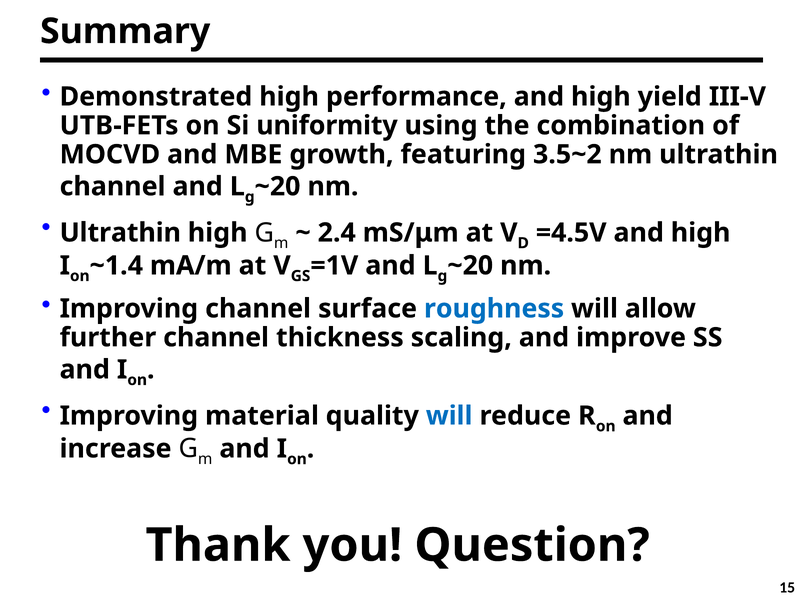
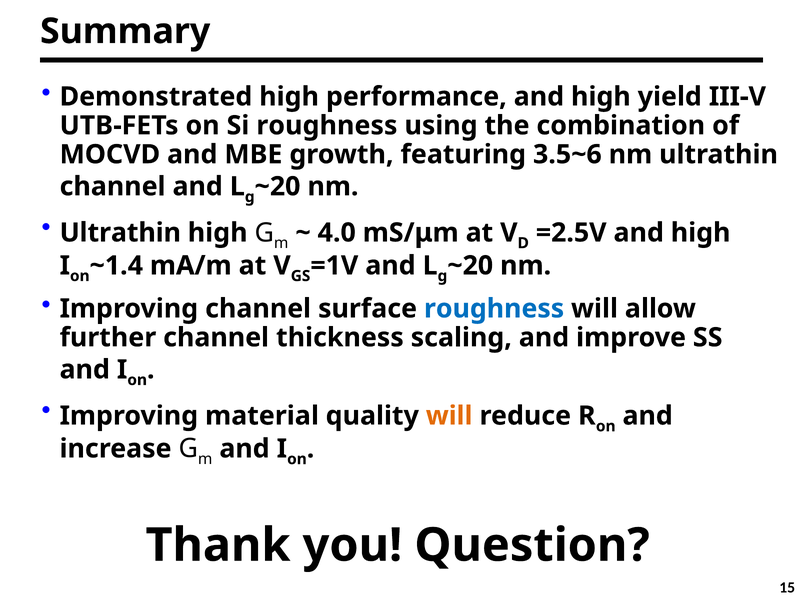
Si uniformity: uniformity -> roughness
3.5~2: 3.5~2 -> 3.5~6
2.4: 2.4 -> 4.0
=4.5V: =4.5V -> =2.5V
will at (449, 416) colour: blue -> orange
